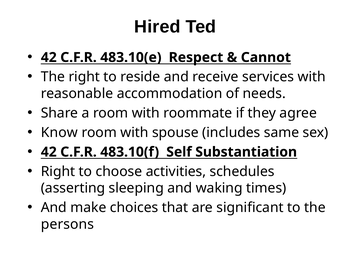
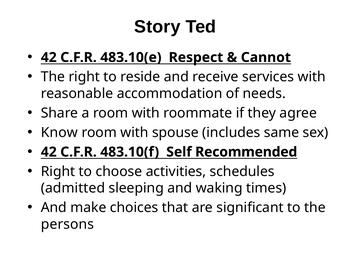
Hired: Hired -> Story
Substantiation: Substantiation -> Recommended
asserting: asserting -> admitted
